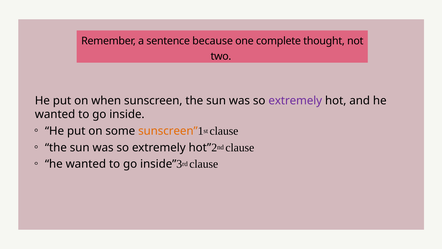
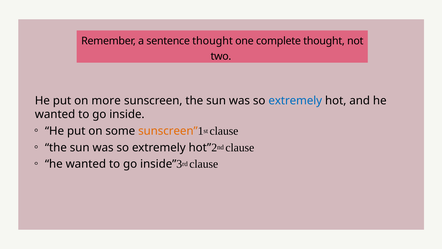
sentence because: because -> thought
when: when -> more
extremely at (295, 100) colour: purple -> blue
